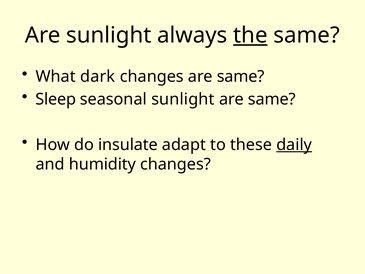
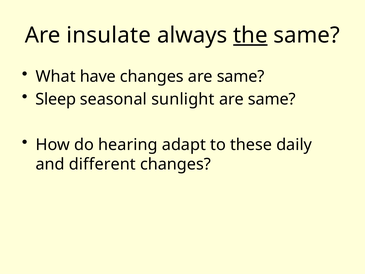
Are sunlight: sunlight -> insulate
dark: dark -> have
insulate: insulate -> hearing
daily underline: present -> none
humidity: humidity -> different
